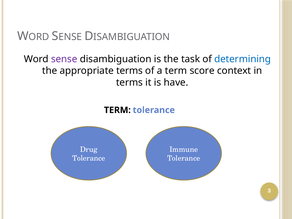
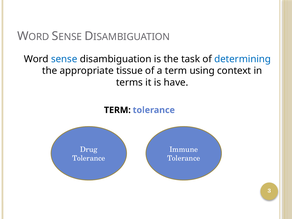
sense colour: purple -> blue
appropriate terms: terms -> tissue
score: score -> using
